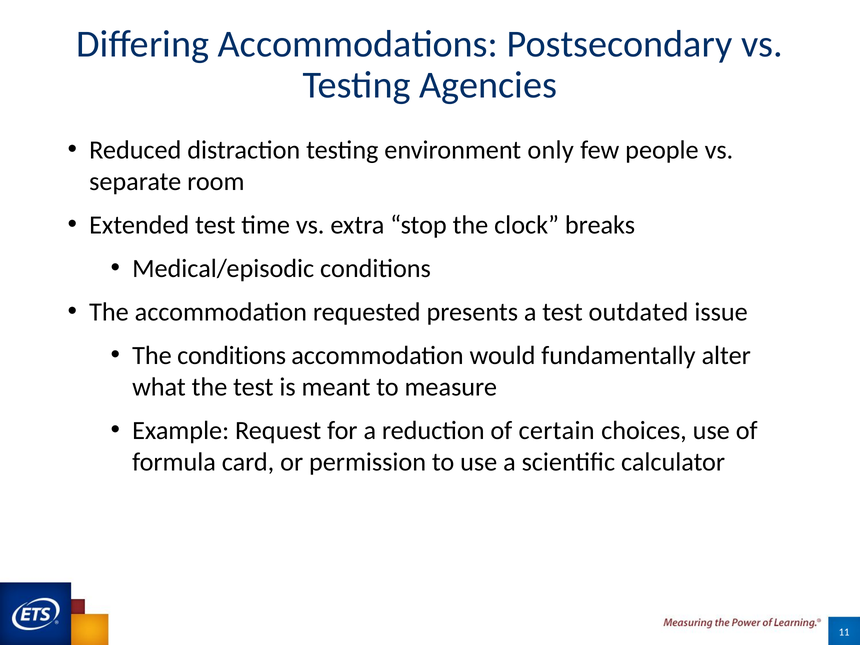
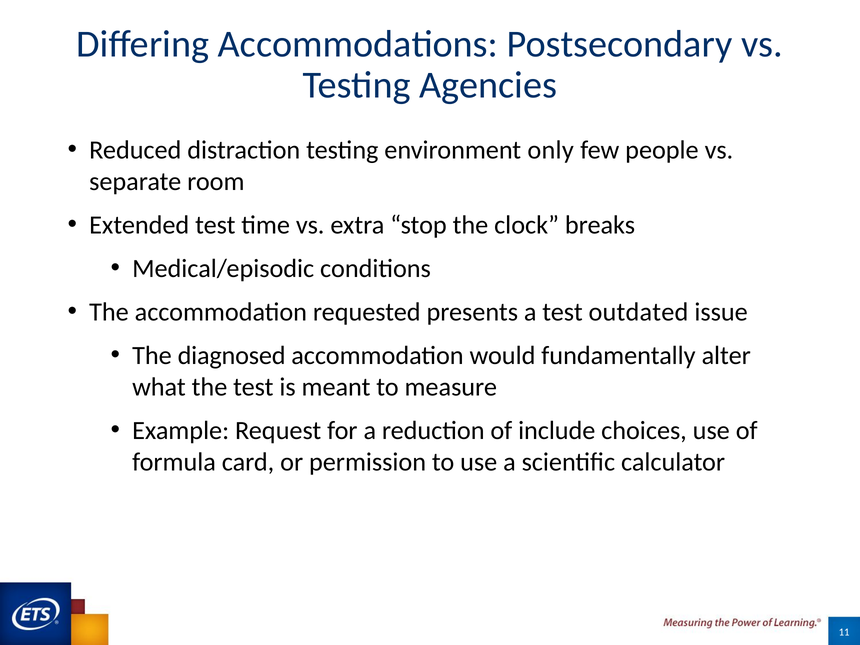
The conditions: conditions -> diagnosed
certain: certain -> include
